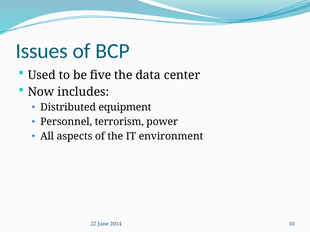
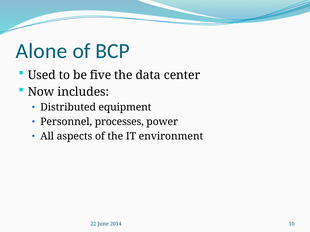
Issues: Issues -> Alone
terrorism: terrorism -> processes
